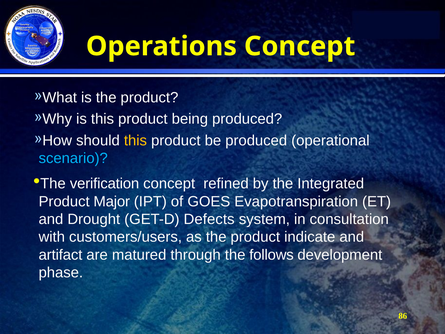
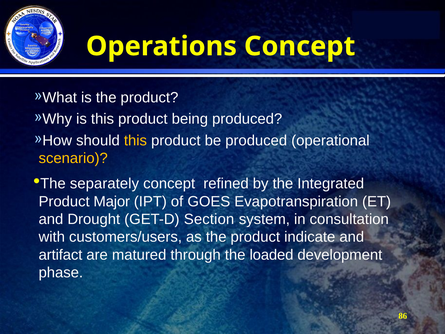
scenario colour: light blue -> yellow
verification: verification -> separately
Defects: Defects -> Section
follows: follows -> loaded
